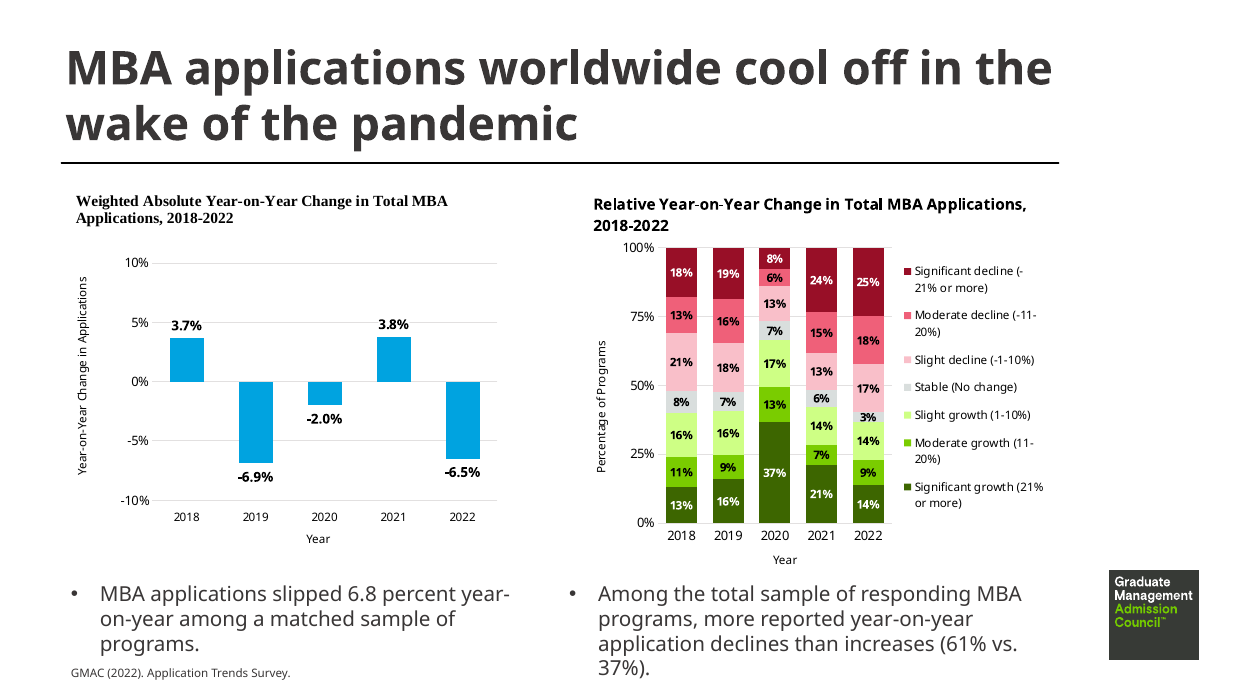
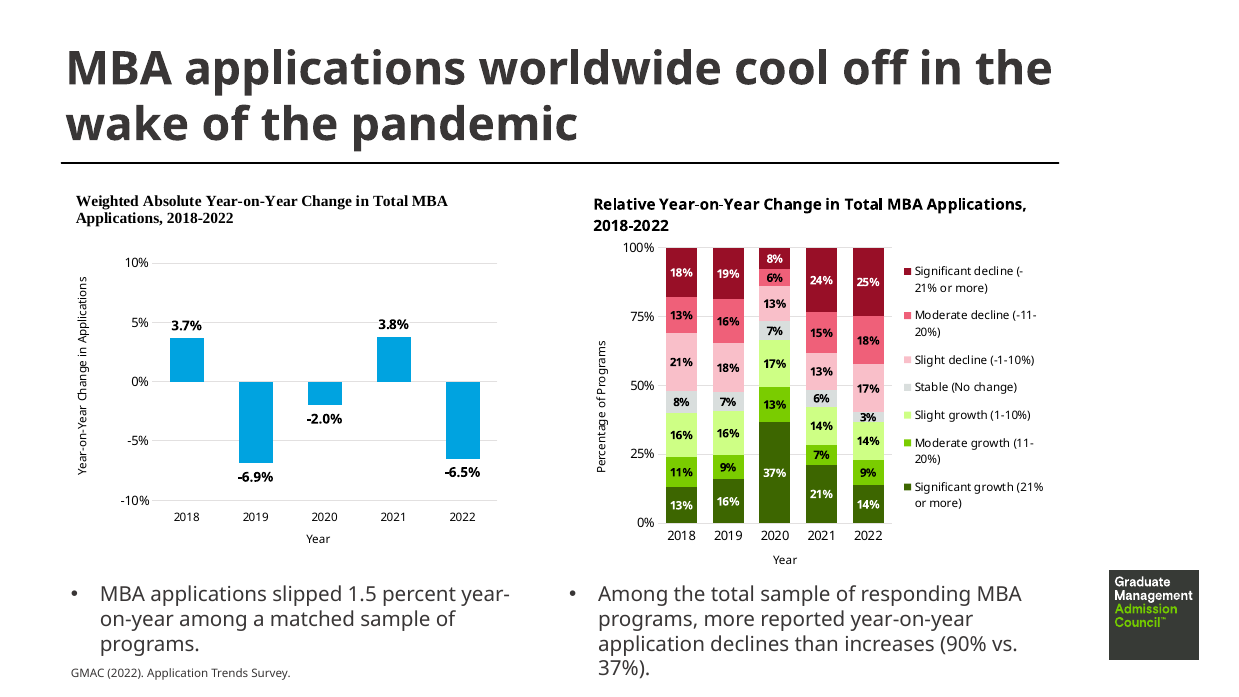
6.8: 6.8 -> 1.5
61%: 61% -> 90%
